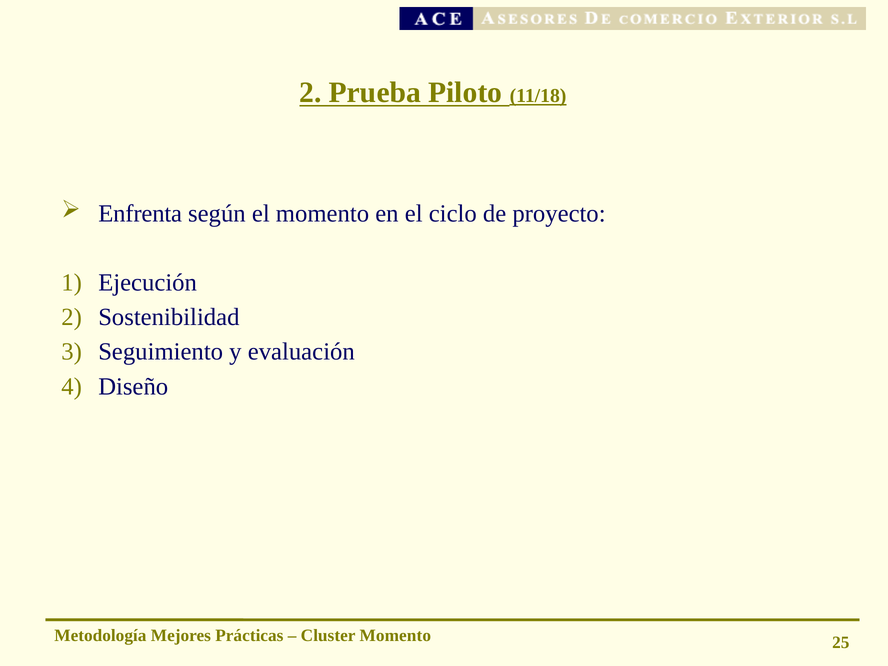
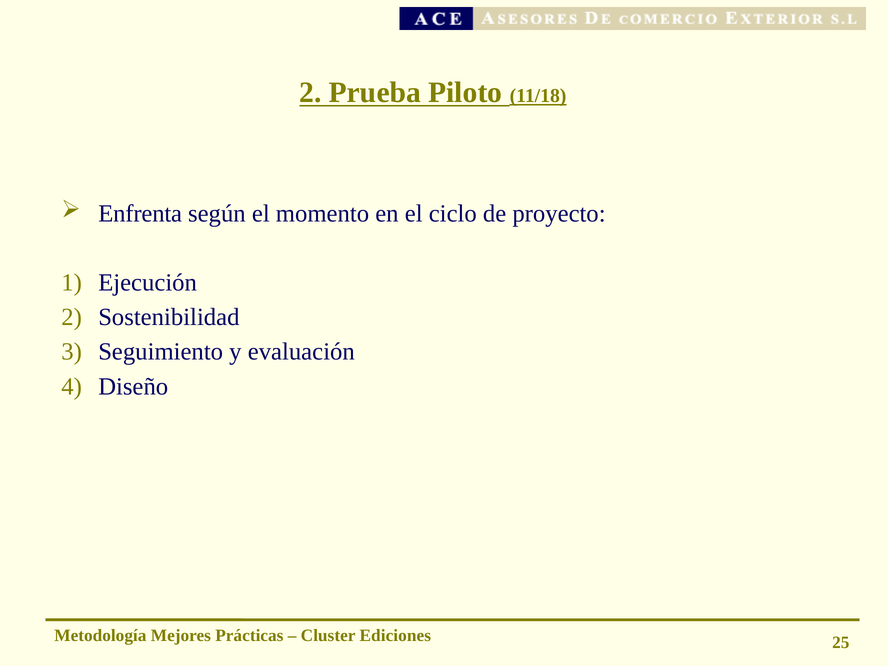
Cluster Momento: Momento -> Ediciones
